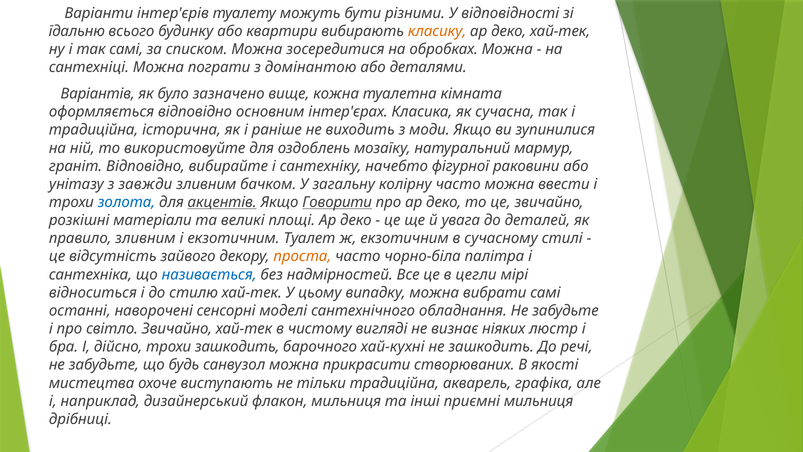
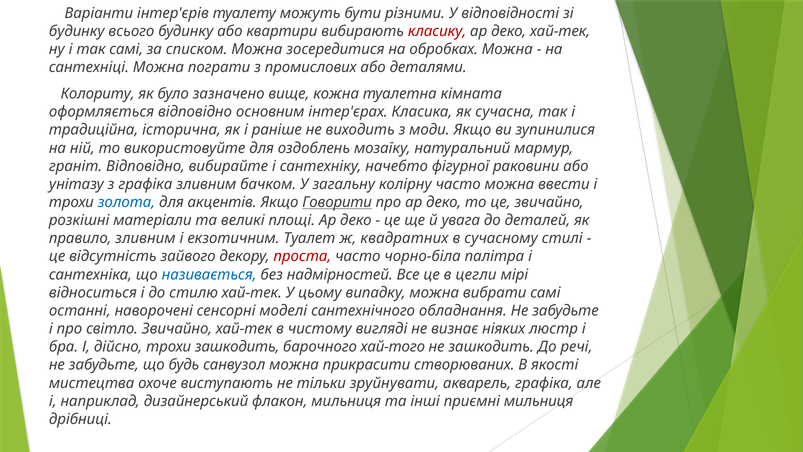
їдальню at (77, 31): їдальню -> будинку
класику colour: orange -> red
домінантою: домінантою -> промислових
Варіантів: Варіантів -> Колориту
з завжди: завжди -> графіка
акцентів underline: present -> none
ж екзотичним: екзотичним -> квадратних
проста colour: orange -> red
хай-кухні: хай-кухні -> хай-того
тільки традиційна: традиційна -> зруйнувати
